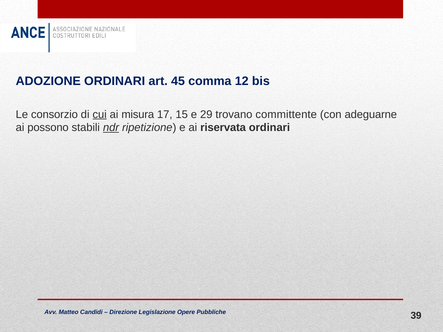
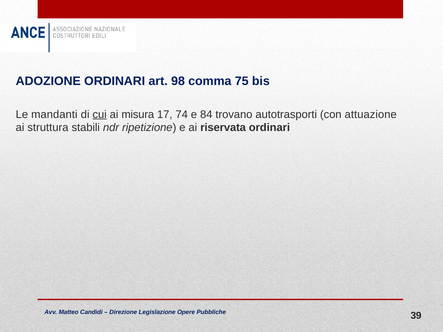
45: 45 -> 98
12: 12 -> 75
consorzio: consorzio -> mandanti
15: 15 -> 74
29: 29 -> 84
committente: committente -> autotrasporti
adeguarne: adeguarne -> attuazione
possono: possono -> struttura
ndr underline: present -> none
